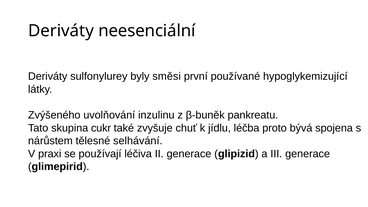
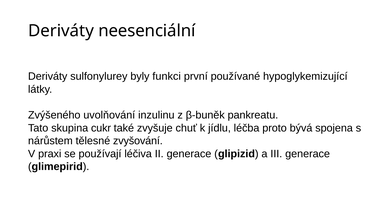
směsi: směsi -> funkci
selhávání: selhávání -> zvyšování
